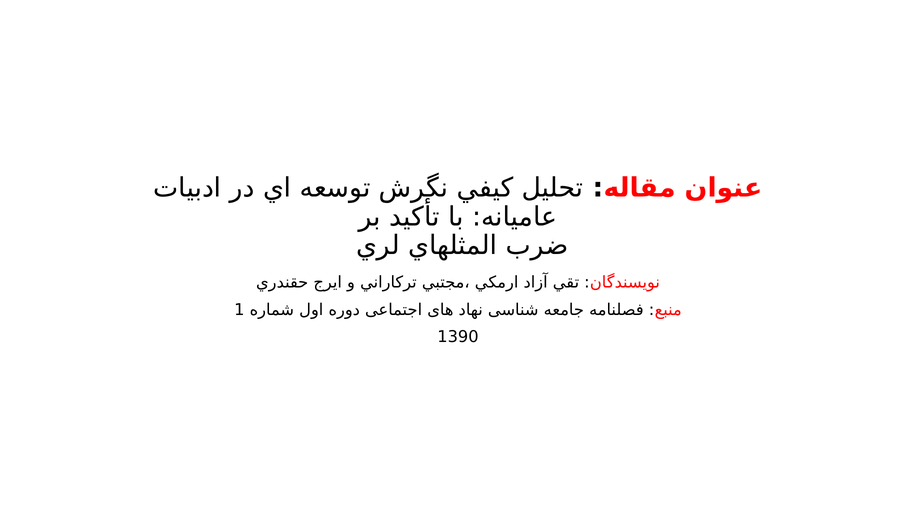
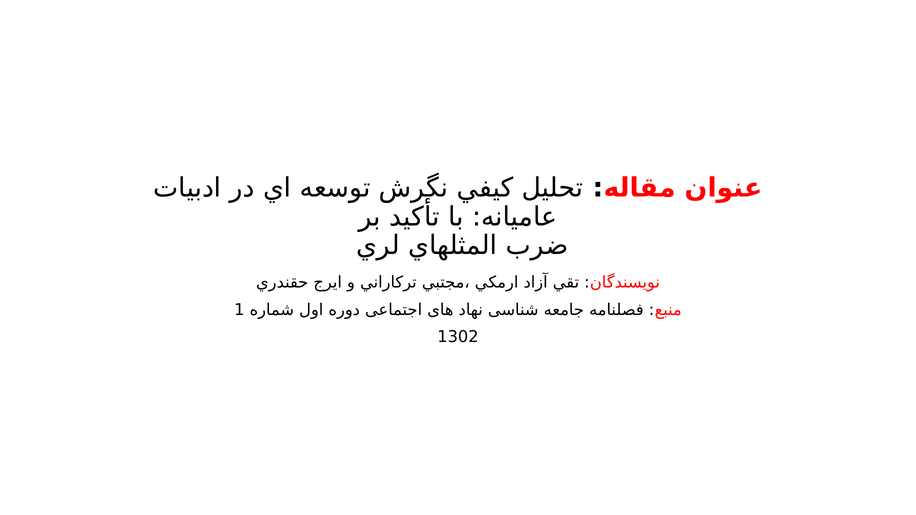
1390: 1390 -> 1302
